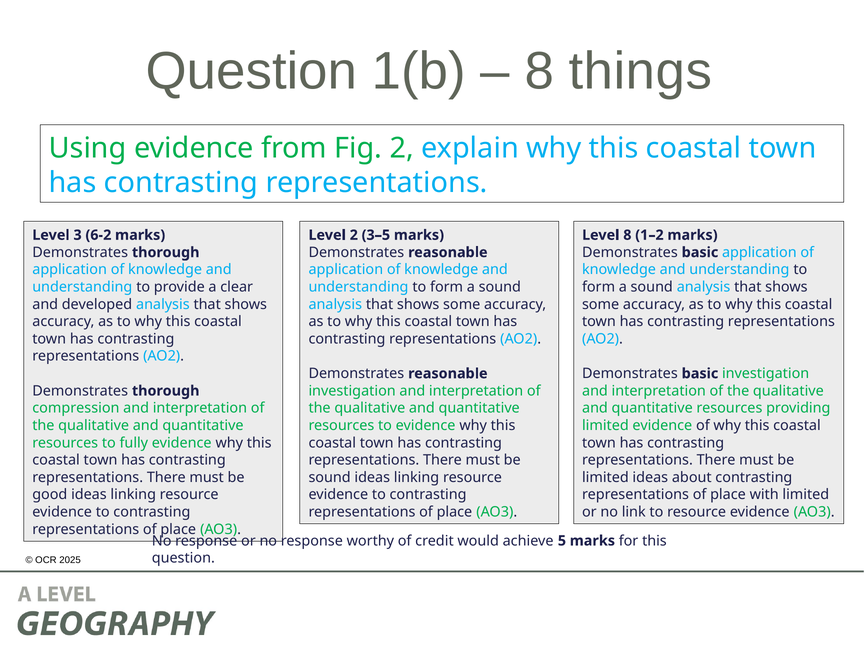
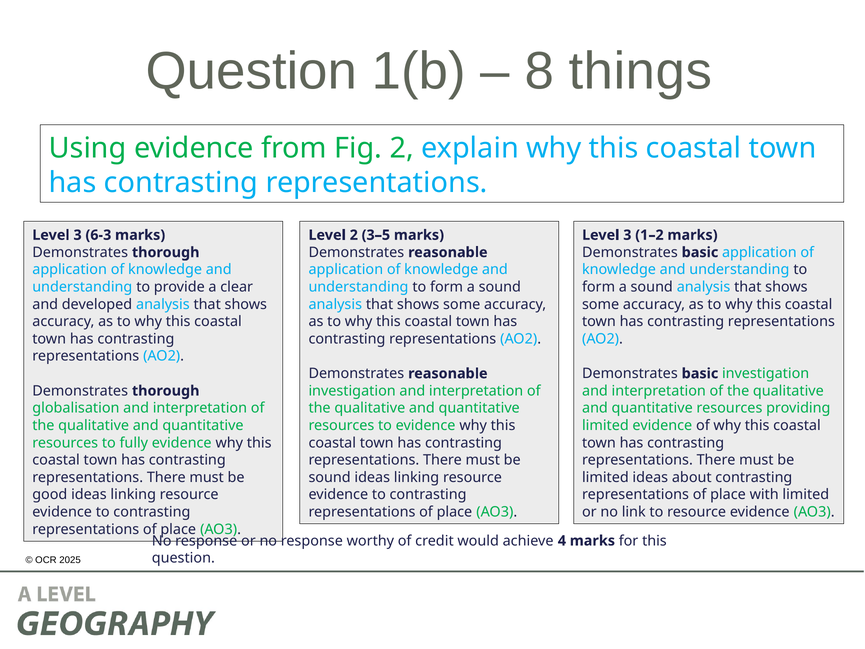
6-2: 6-2 -> 6-3
8 at (627, 235): 8 -> 3
compression: compression -> globalisation
5: 5 -> 4
